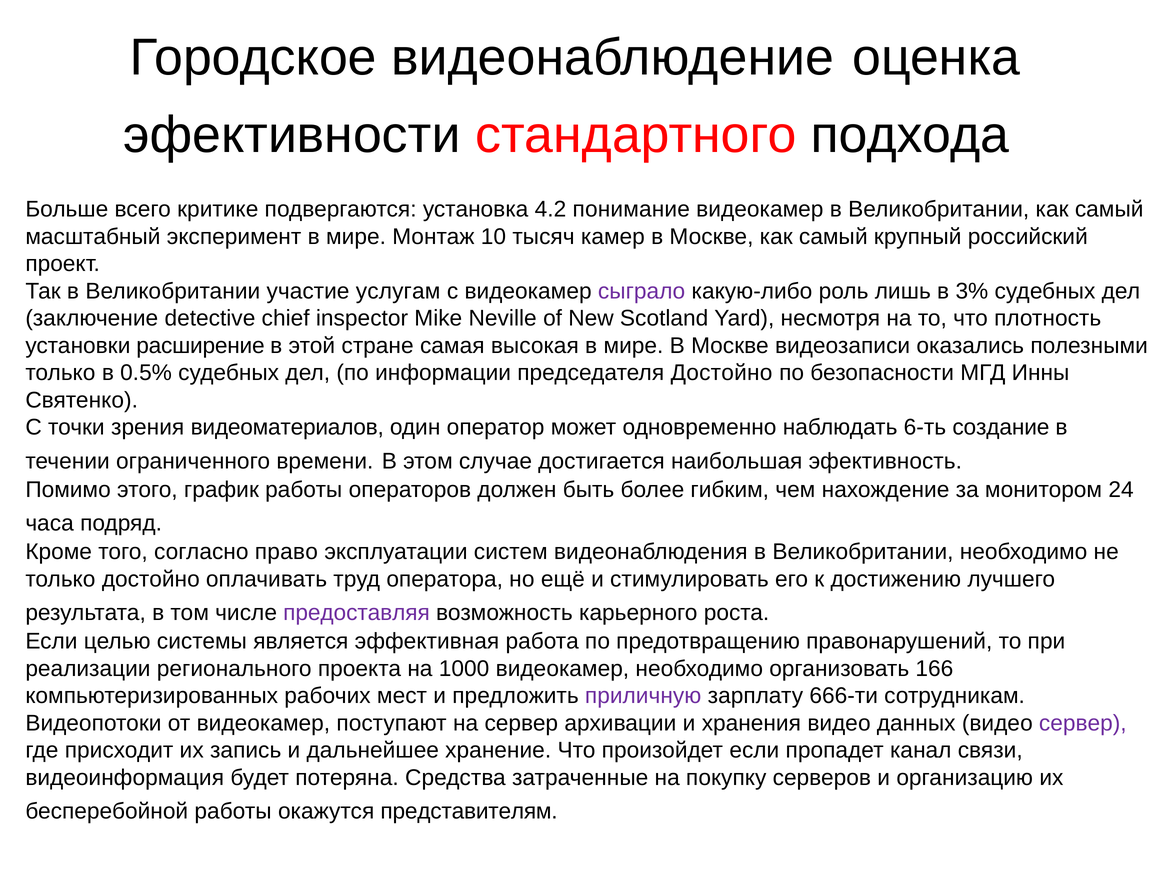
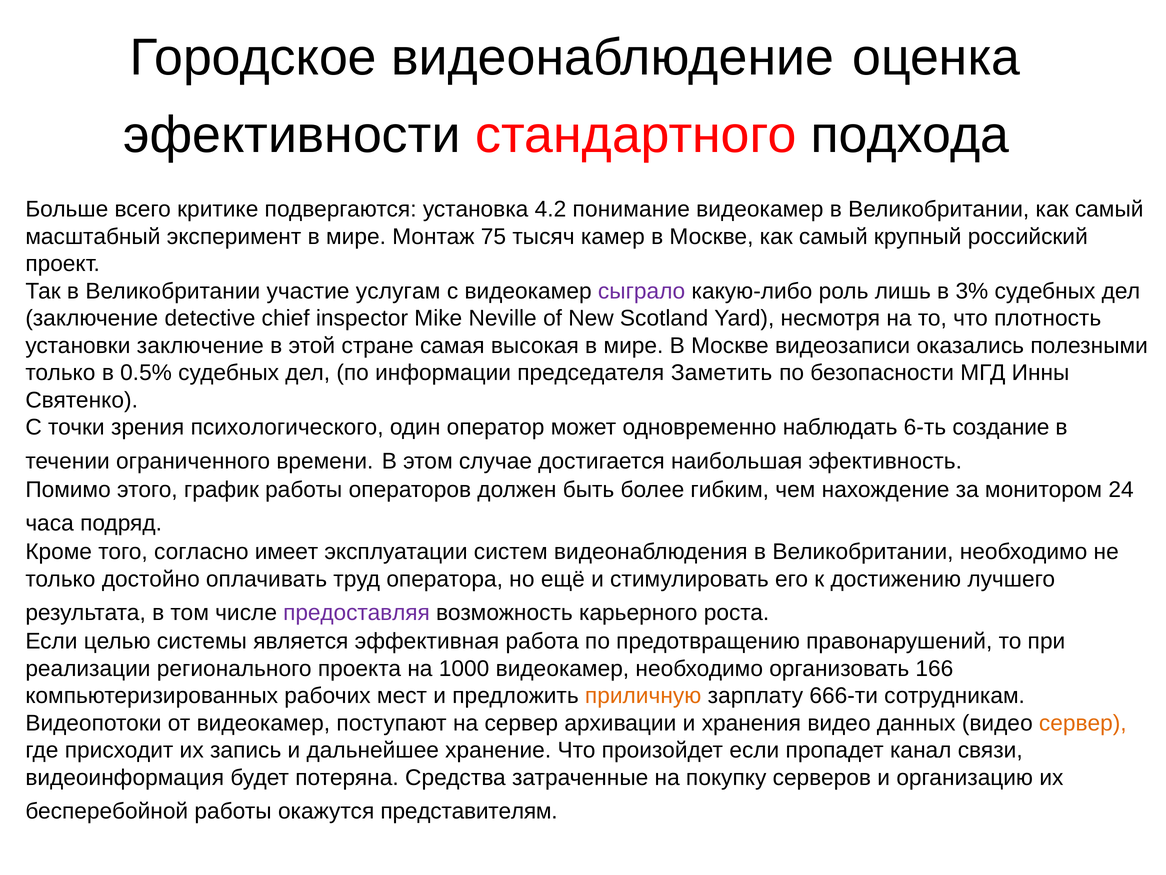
10: 10 -> 75
установки расширение: расширение -> заключение
председателя Достойно: Достойно -> Заметить
видеоматериалов: видеоматериалов -> психологического
право: право -> имеет
приличную colour: purple -> orange
сервер at (1083, 723) colour: purple -> orange
